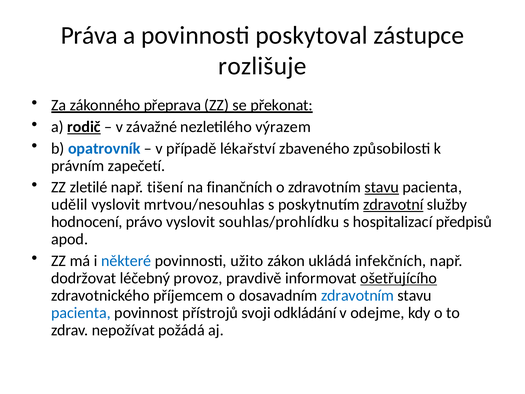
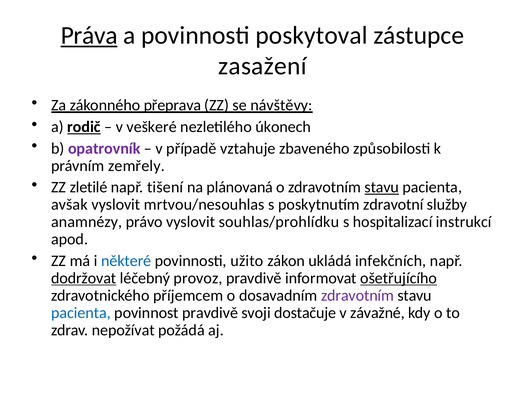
Práva underline: none -> present
rozlišuje: rozlišuje -> zasažení
překonat: překonat -> návštěvy
závažné: závažné -> veškeré
výrazem: výrazem -> úkonech
opatrovník colour: blue -> purple
lékařství: lékařství -> vztahuje
zapečetí: zapečetí -> zemřely
finančních: finančních -> plánovaná
udělil: udělil -> avšak
zdravotní underline: present -> none
hodnocení: hodnocení -> anamnézy
předpisů: předpisů -> instrukcí
dodržovat underline: none -> present
zdravotním at (358, 295) colour: blue -> purple
povinnost přístrojů: přístrojů -> pravdivě
odkládání: odkládání -> dostačuje
odejme: odejme -> závažné
